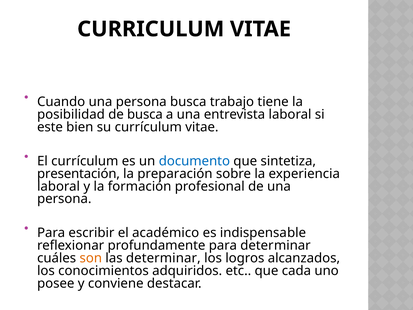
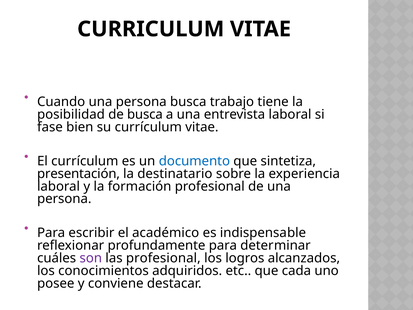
este: este -> fase
preparación: preparación -> destinatario
son colour: orange -> purple
las determinar: determinar -> profesional
